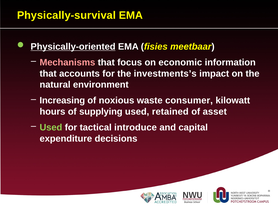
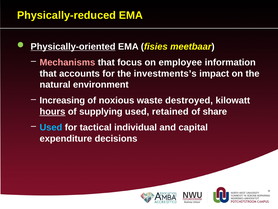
Physically-survival: Physically-survival -> Physically-reduced
economic: economic -> employee
consumer: consumer -> destroyed
hours underline: none -> present
asset: asset -> share
Used at (51, 127) colour: light green -> light blue
introduce: introduce -> individual
